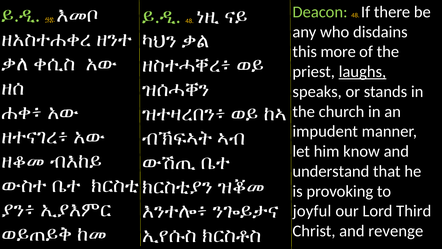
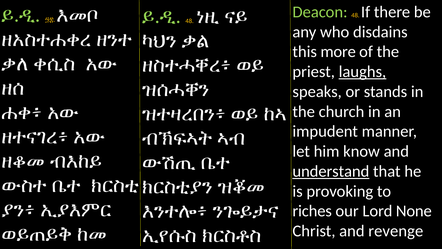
understand underline: none -> present
joyful: joyful -> riches
Third: Third -> None
